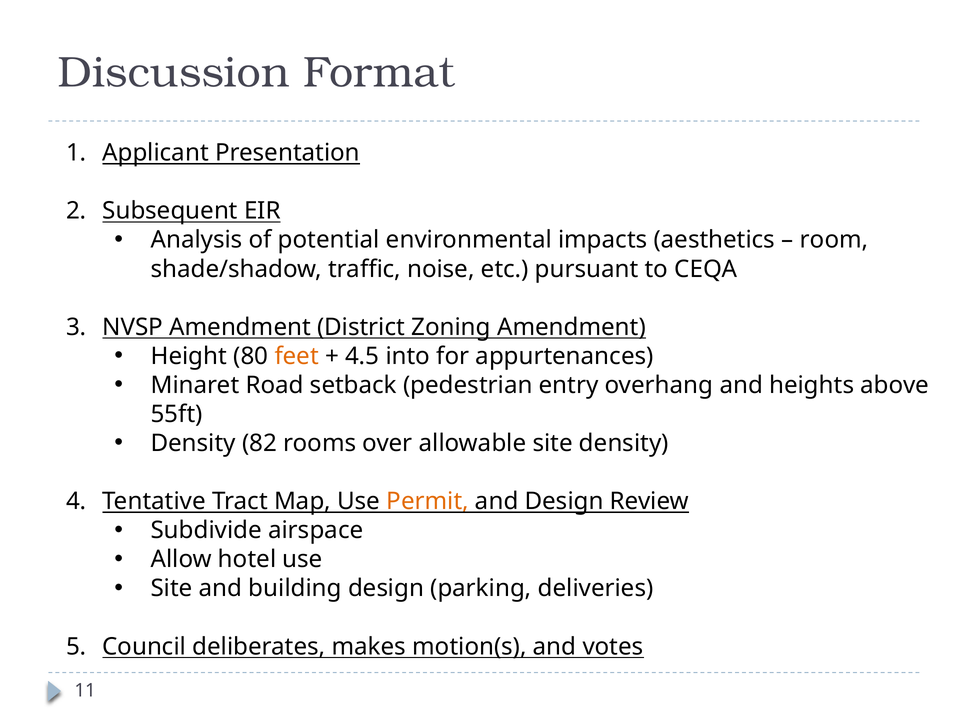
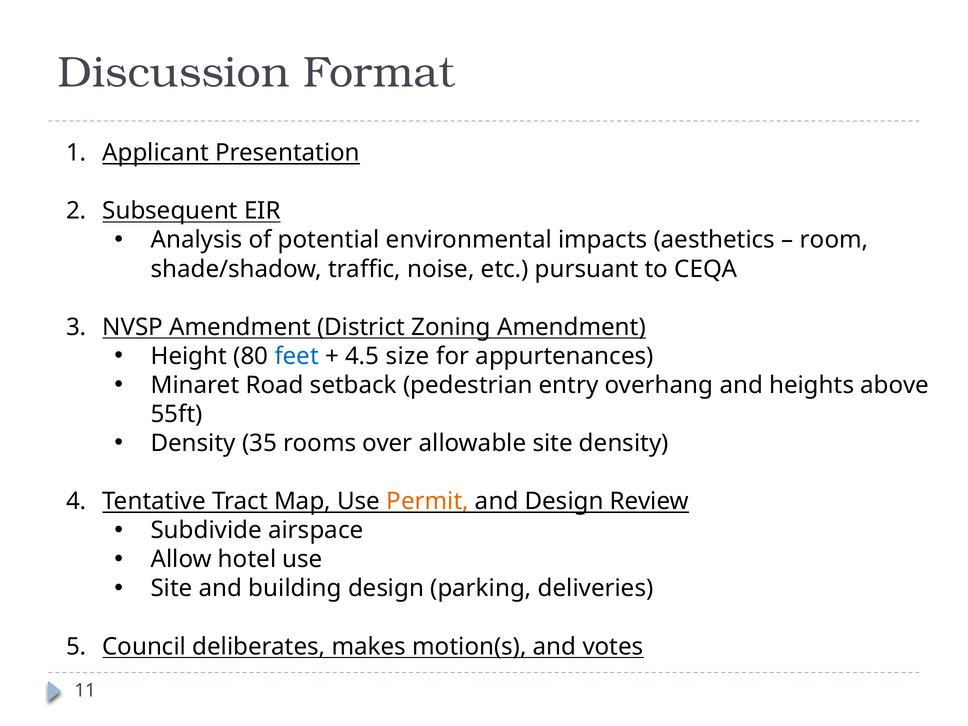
feet colour: orange -> blue
into: into -> size
82: 82 -> 35
